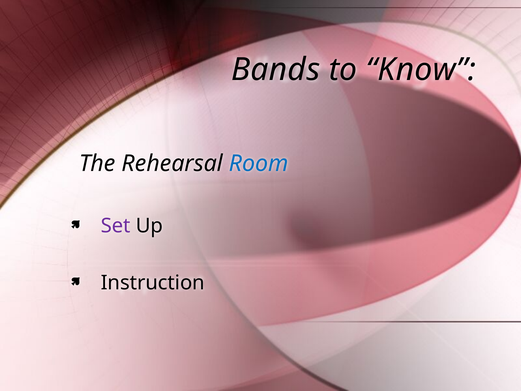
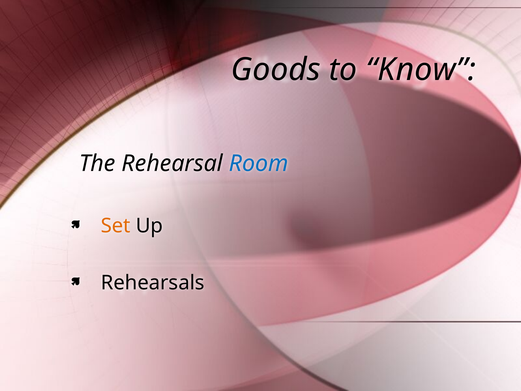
Bands: Bands -> Goods
Set colour: purple -> orange
Instruction: Instruction -> Rehearsals
